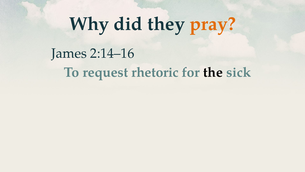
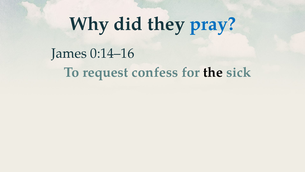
pray colour: orange -> blue
2:14–16: 2:14–16 -> 0:14–16
rhetoric: rhetoric -> confess
